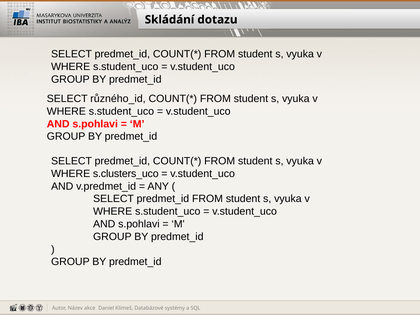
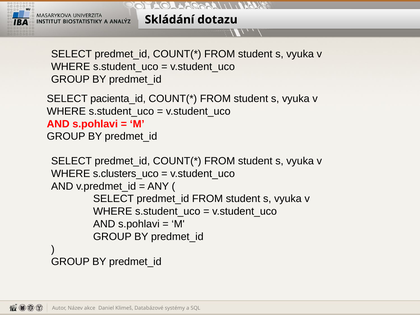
různého_id: různého_id -> pacienta_id
